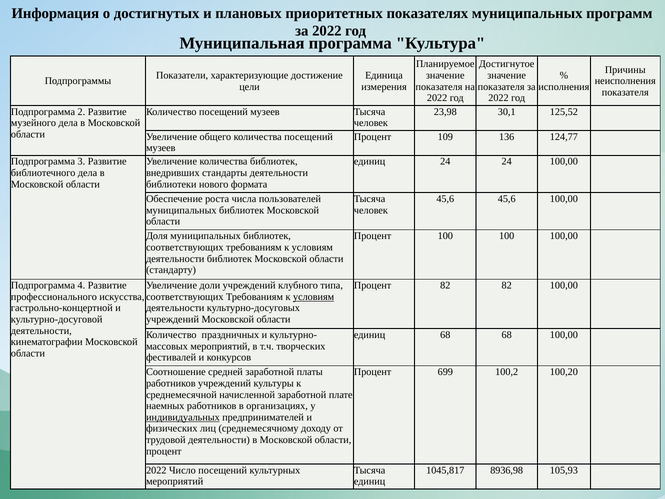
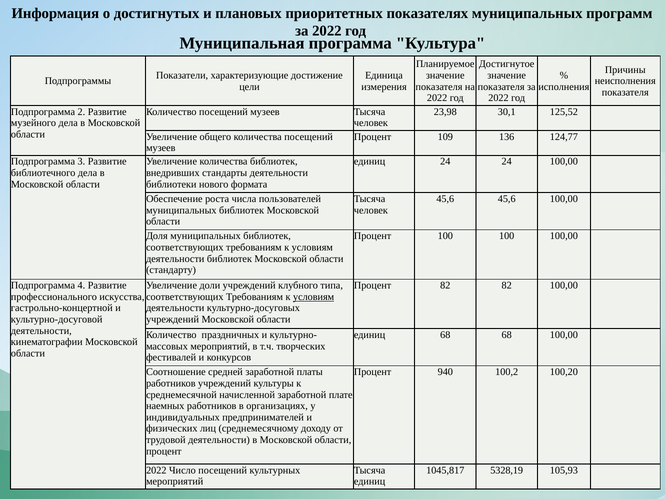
699: 699 -> 940
индивидуальных underline: present -> none
8936,98: 8936,98 -> 5328,19
